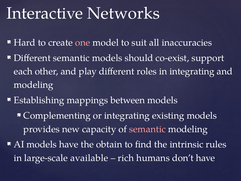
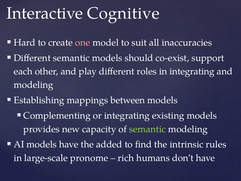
Networks: Networks -> Cognitive
semantic at (147, 129) colour: pink -> light green
obtain: obtain -> added
available: available -> pronome
